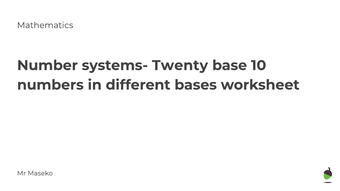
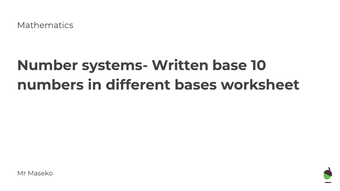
Twenty: Twenty -> Written
